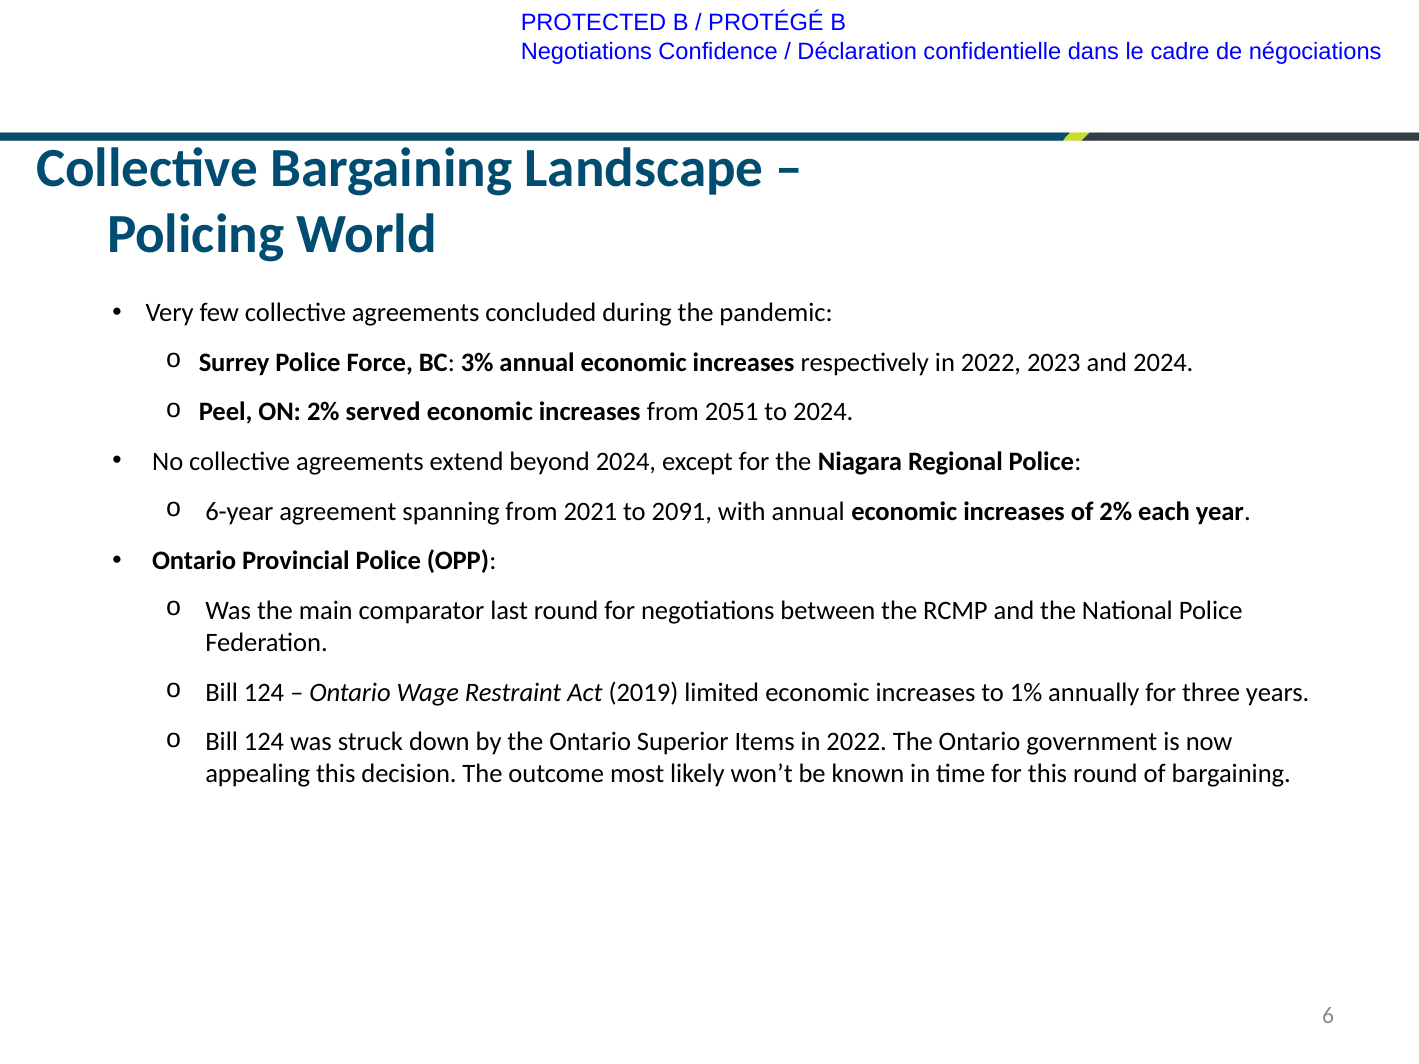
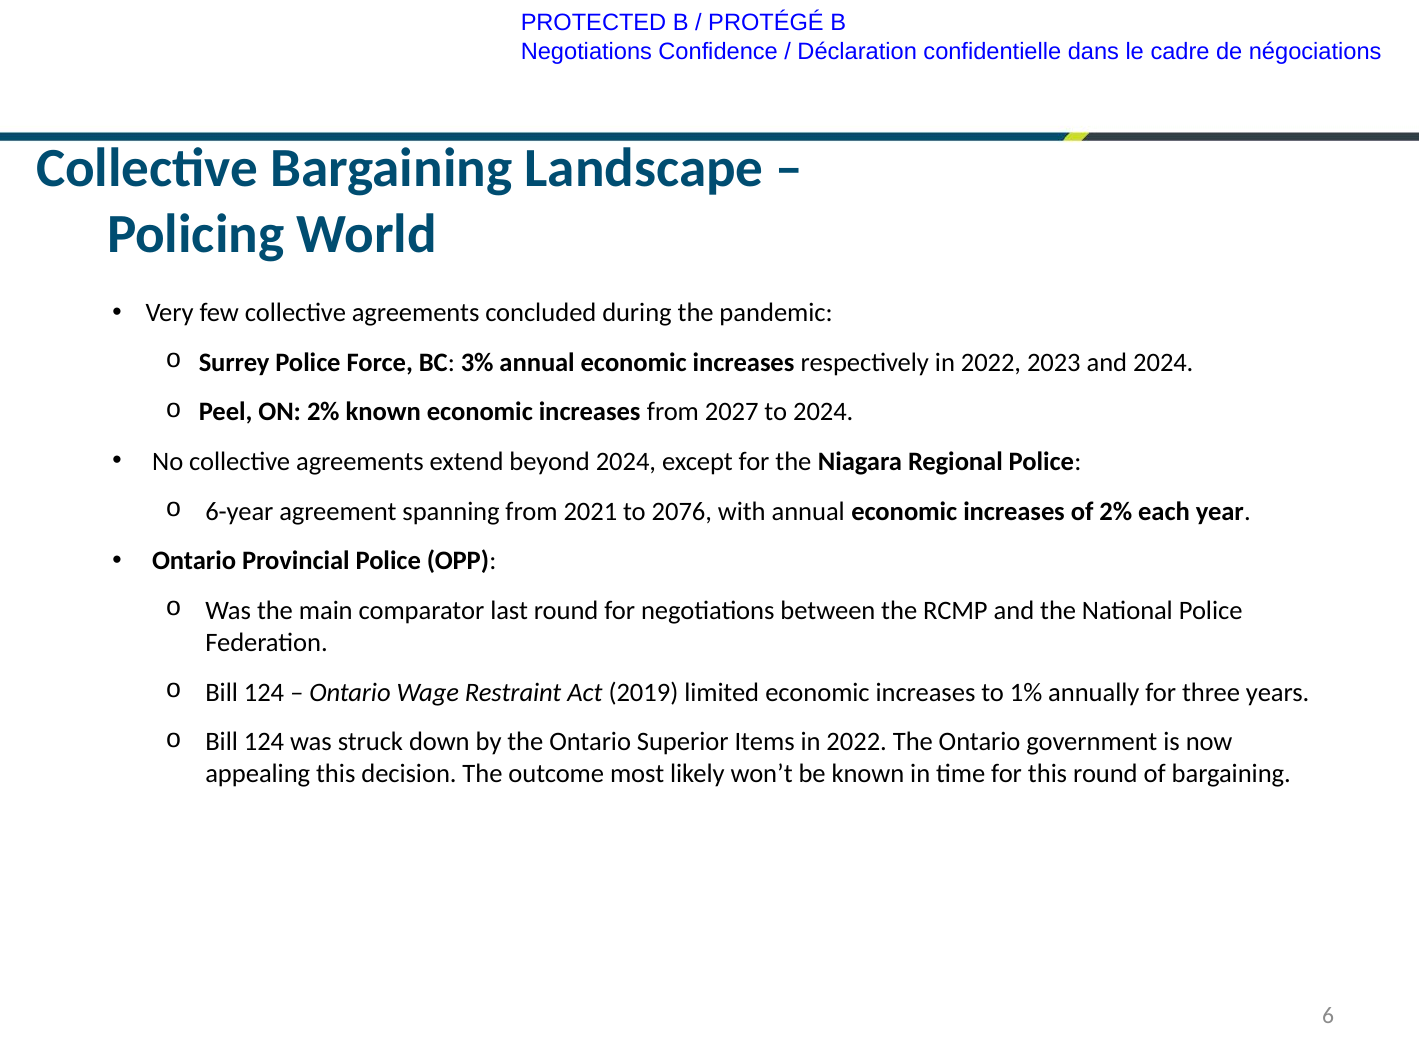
2% served: served -> known
2051: 2051 -> 2027
2091: 2091 -> 2076
